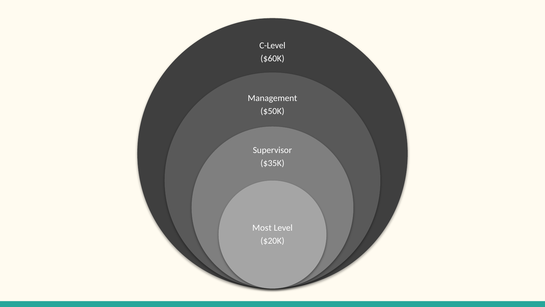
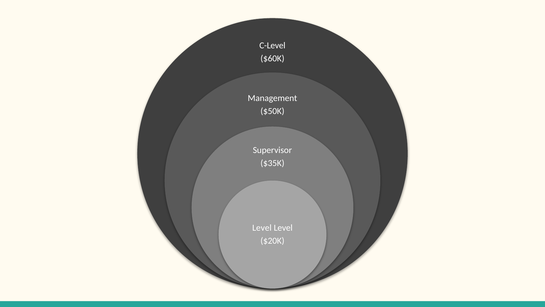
Most at (262, 228): Most -> Level
